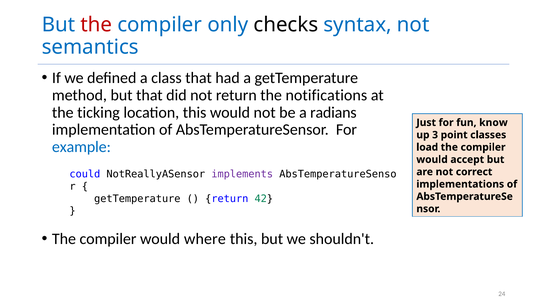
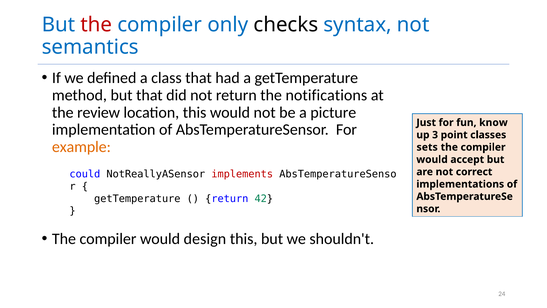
ticking: ticking -> review
radians: radians -> picture
example colour: blue -> orange
load: load -> sets
implements colour: purple -> red
where: where -> design
